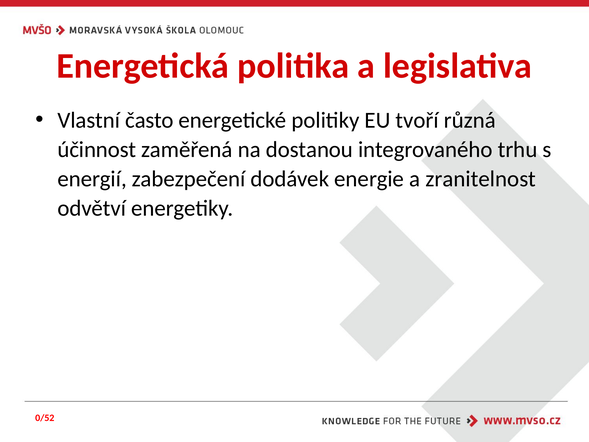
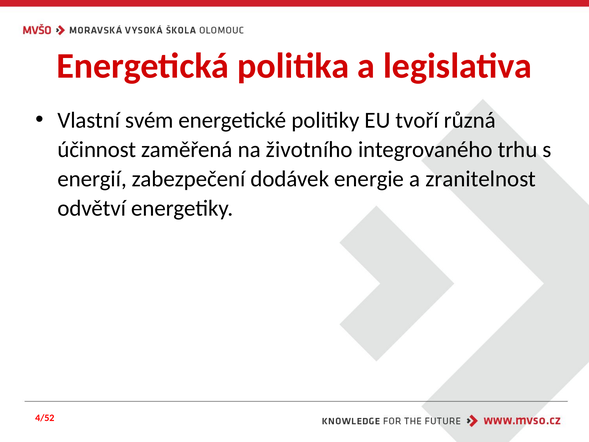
často: často -> svém
dostanou: dostanou -> životního
0/52: 0/52 -> 4/52
